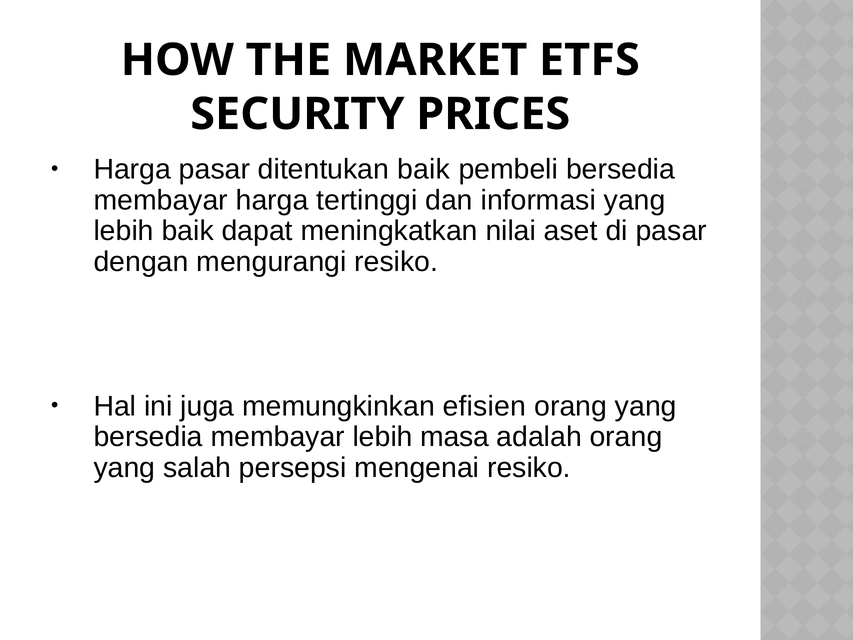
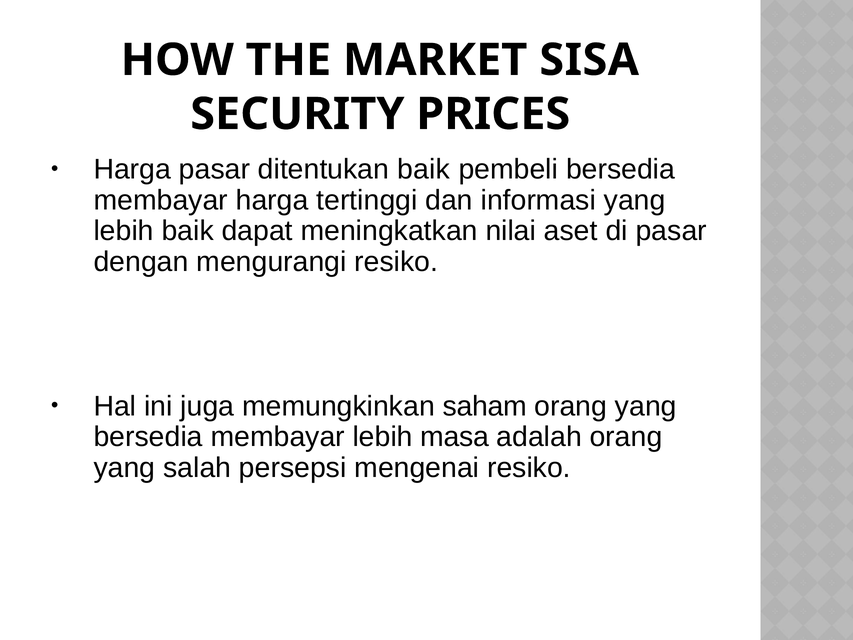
ETFS: ETFS -> SISA
efisien: efisien -> saham
